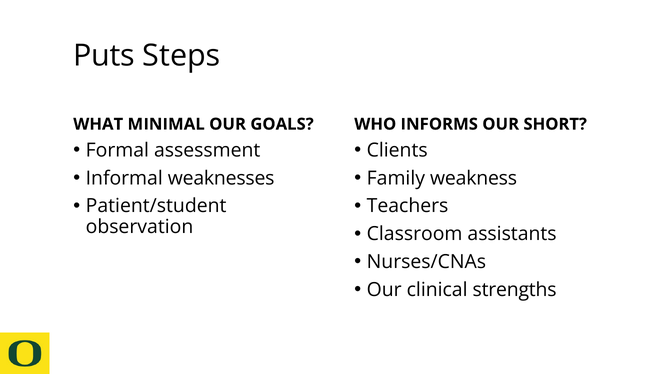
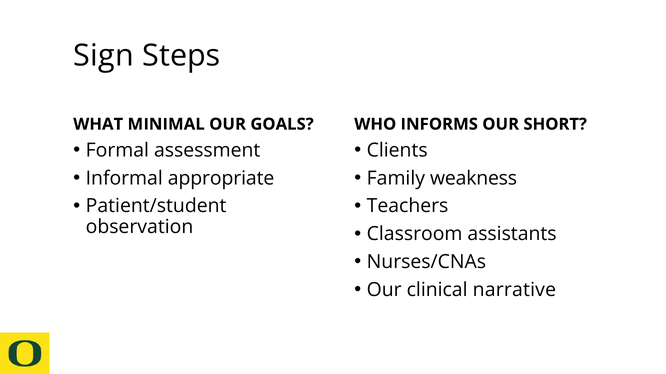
Puts: Puts -> Sign
weaknesses: weaknesses -> appropriate
strengths: strengths -> narrative
